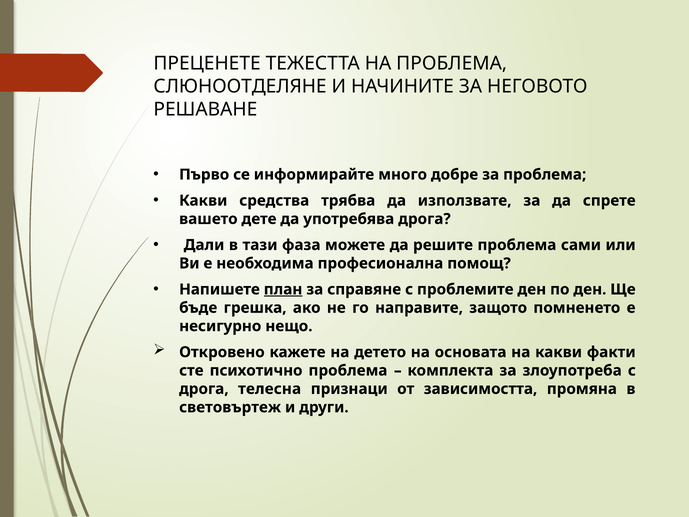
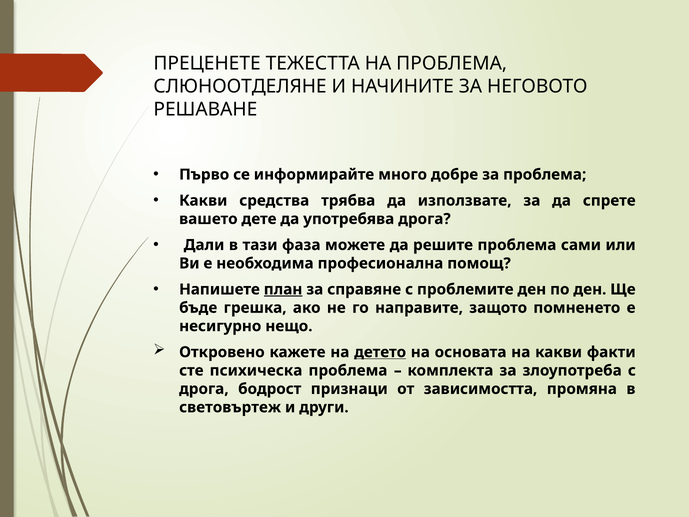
детето underline: none -> present
психотично: психотично -> психическа
телесна: телесна -> бодрост
